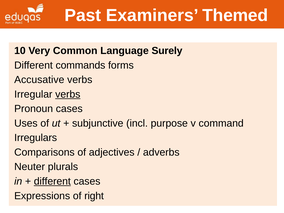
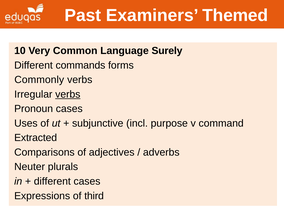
Accusative: Accusative -> Commonly
Irregulars: Irregulars -> Extracted
different at (52, 181) underline: present -> none
right: right -> third
